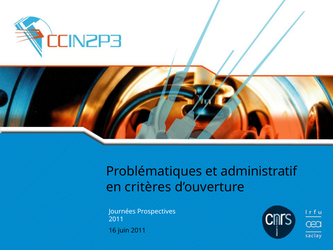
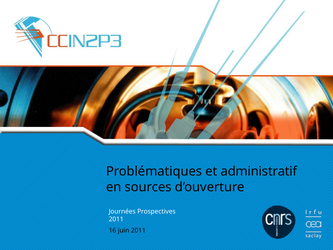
critères: critères -> sources
